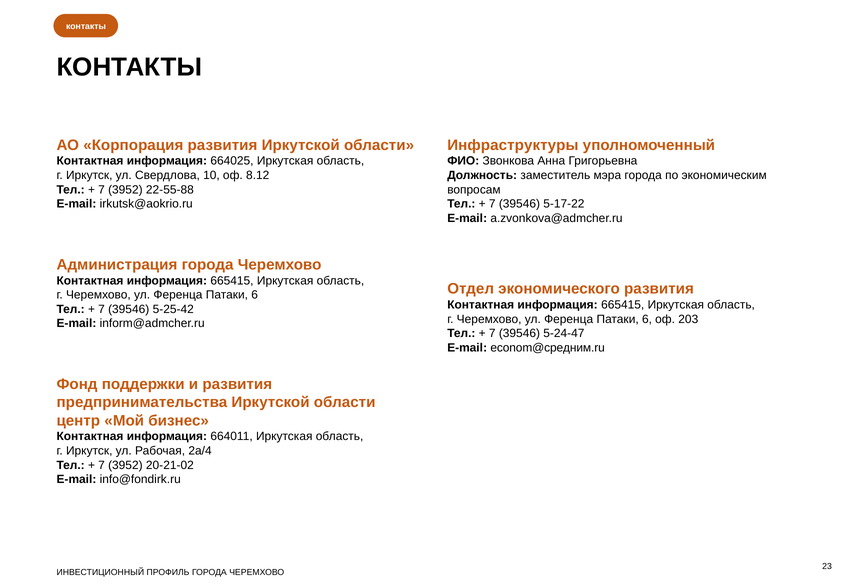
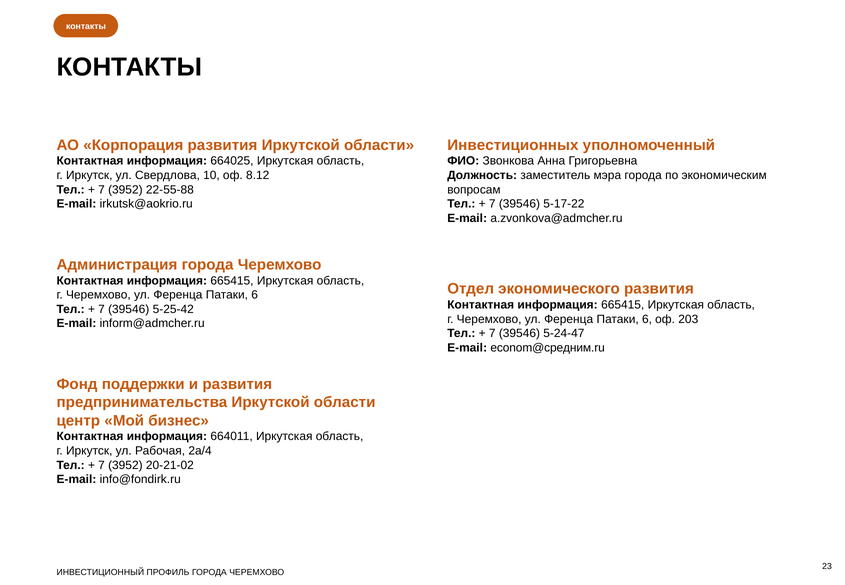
Инфраструктуры: Инфраструктуры -> Инвестиционных
